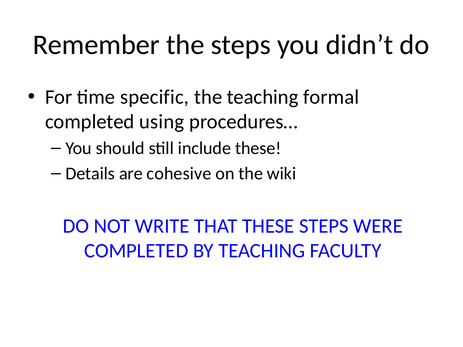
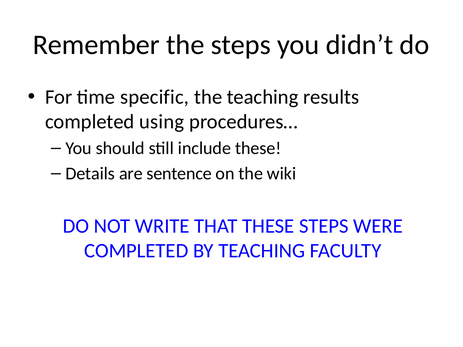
formal: formal -> results
cohesive: cohesive -> sentence
